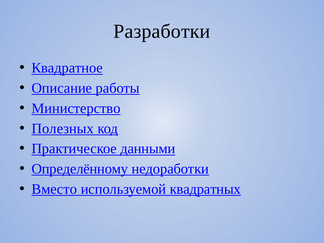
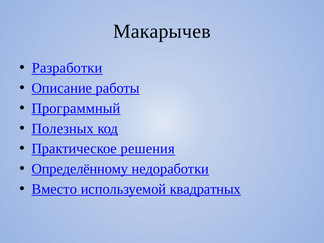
Разработки: Разработки -> Макарычев
Квадратное: Квадратное -> Разработки
Министерство: Министерство -> Программный
данными: данными -> решения
